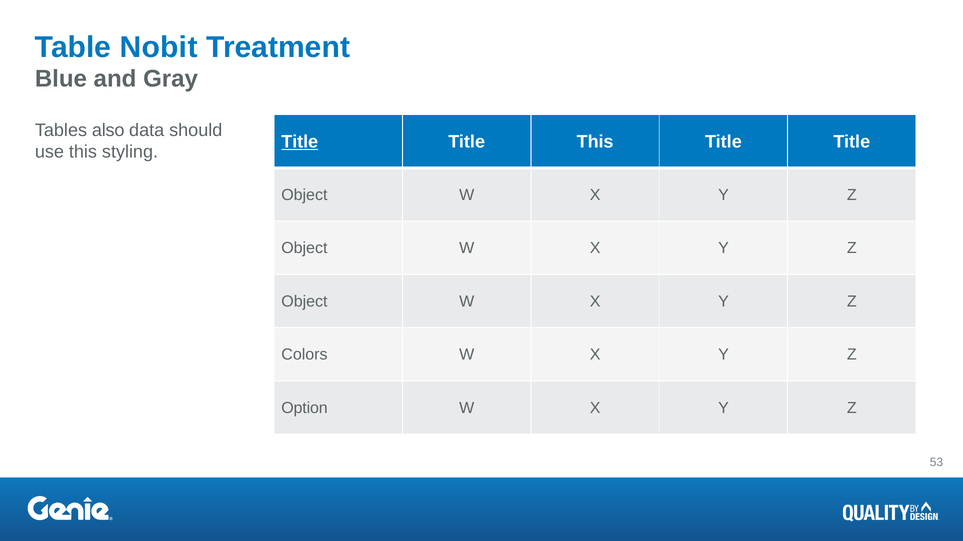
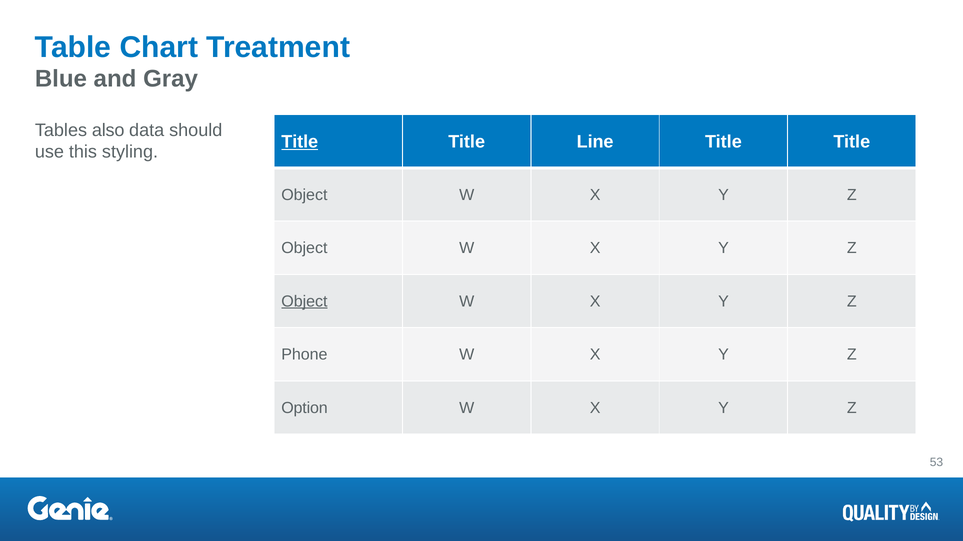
Nobit: Nobit -> Chart
Title This: This -> Line
Object at (304, 302) underline: none -> present
Colors: Colors -> Phone
